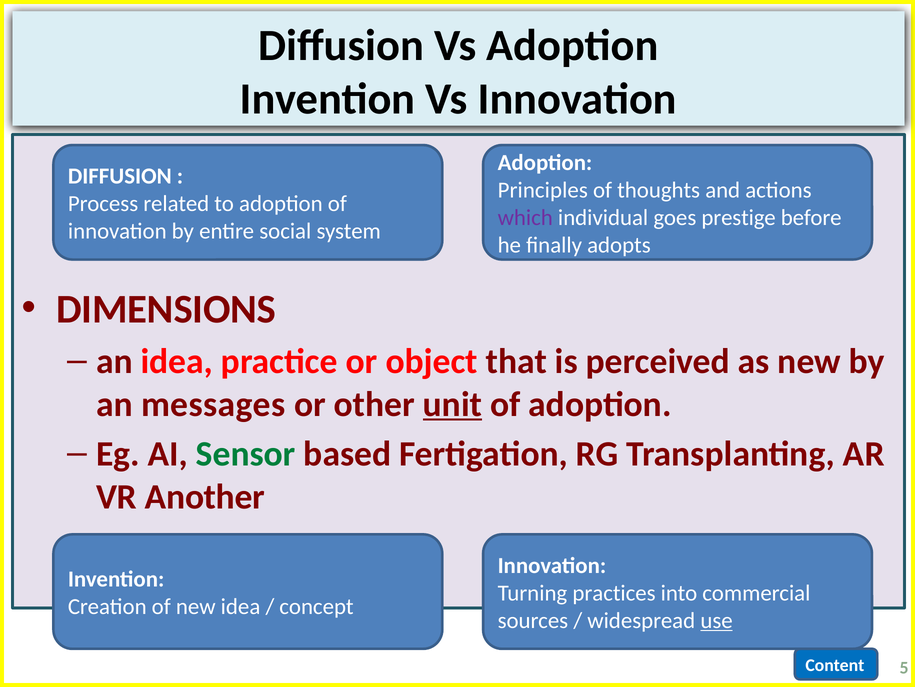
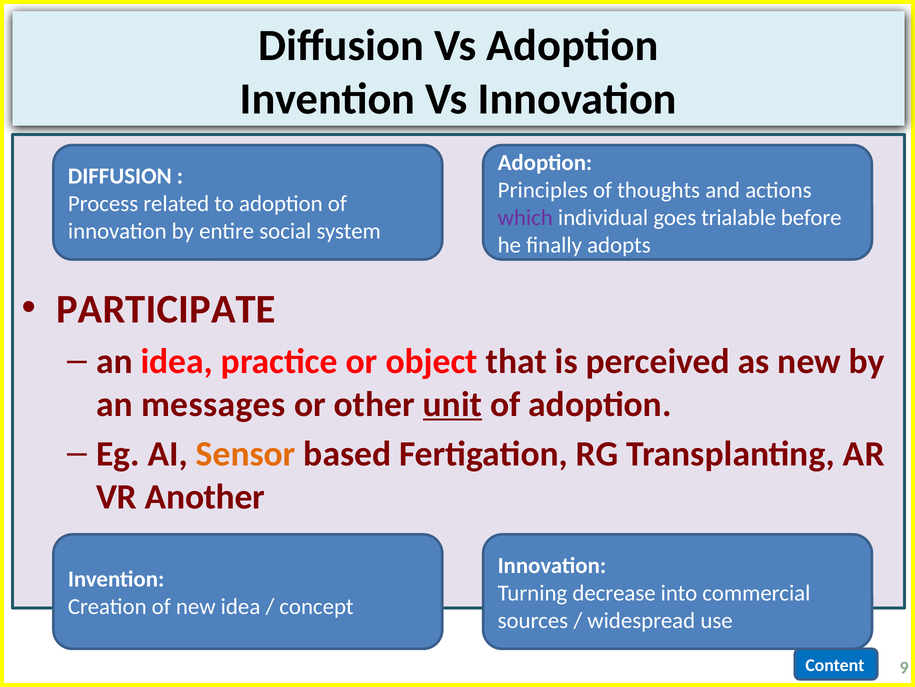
prestige: prestige -> trialable
DIMENSIONS: DIMENSIONS -> PARTICIPATE
Sensor colour: green -> orange
practices: practices -> decrease
use underline: present -> none
5: 5 -> 9
